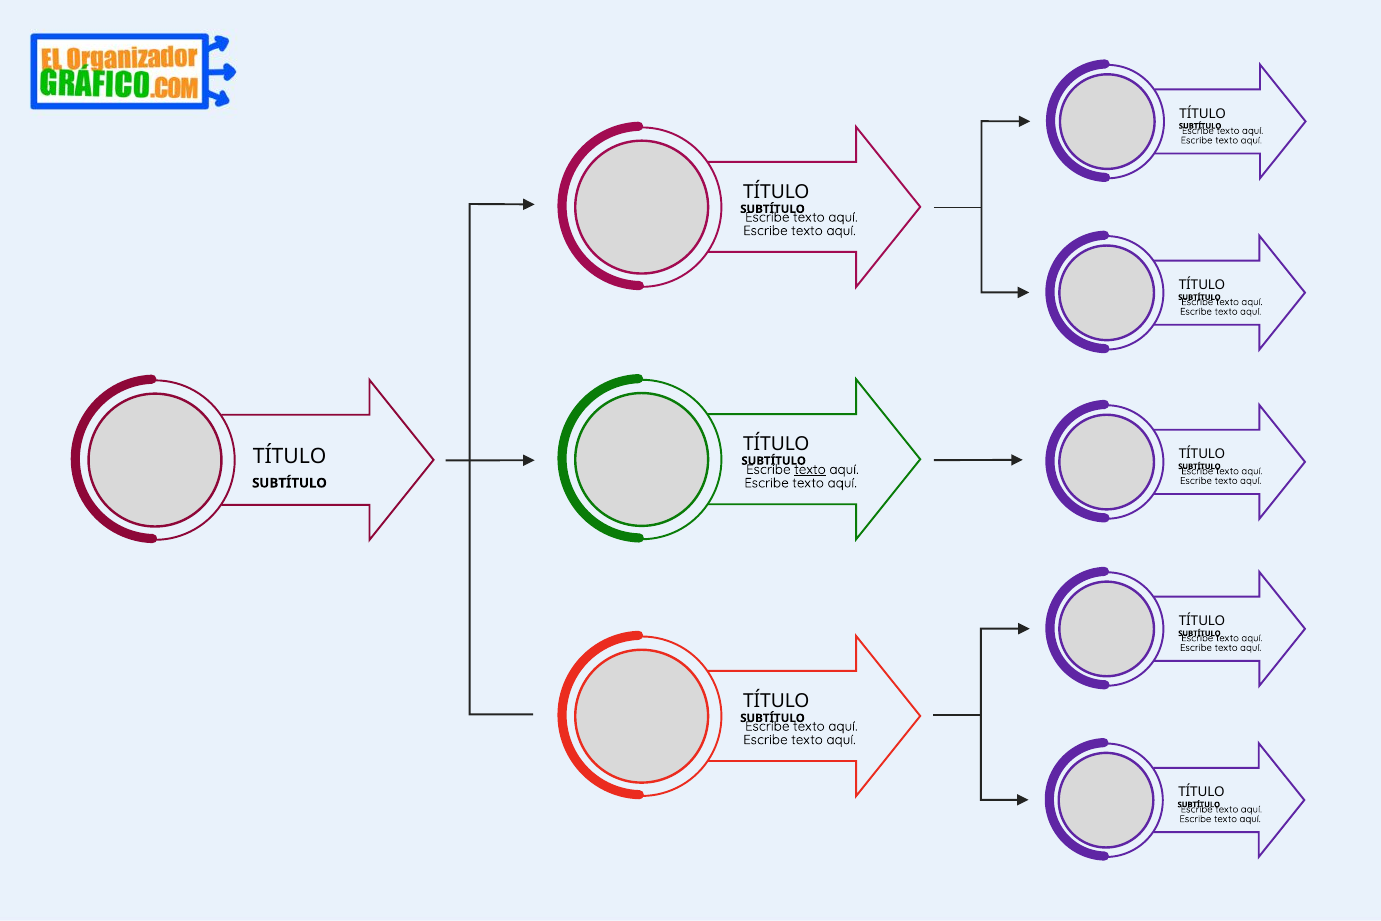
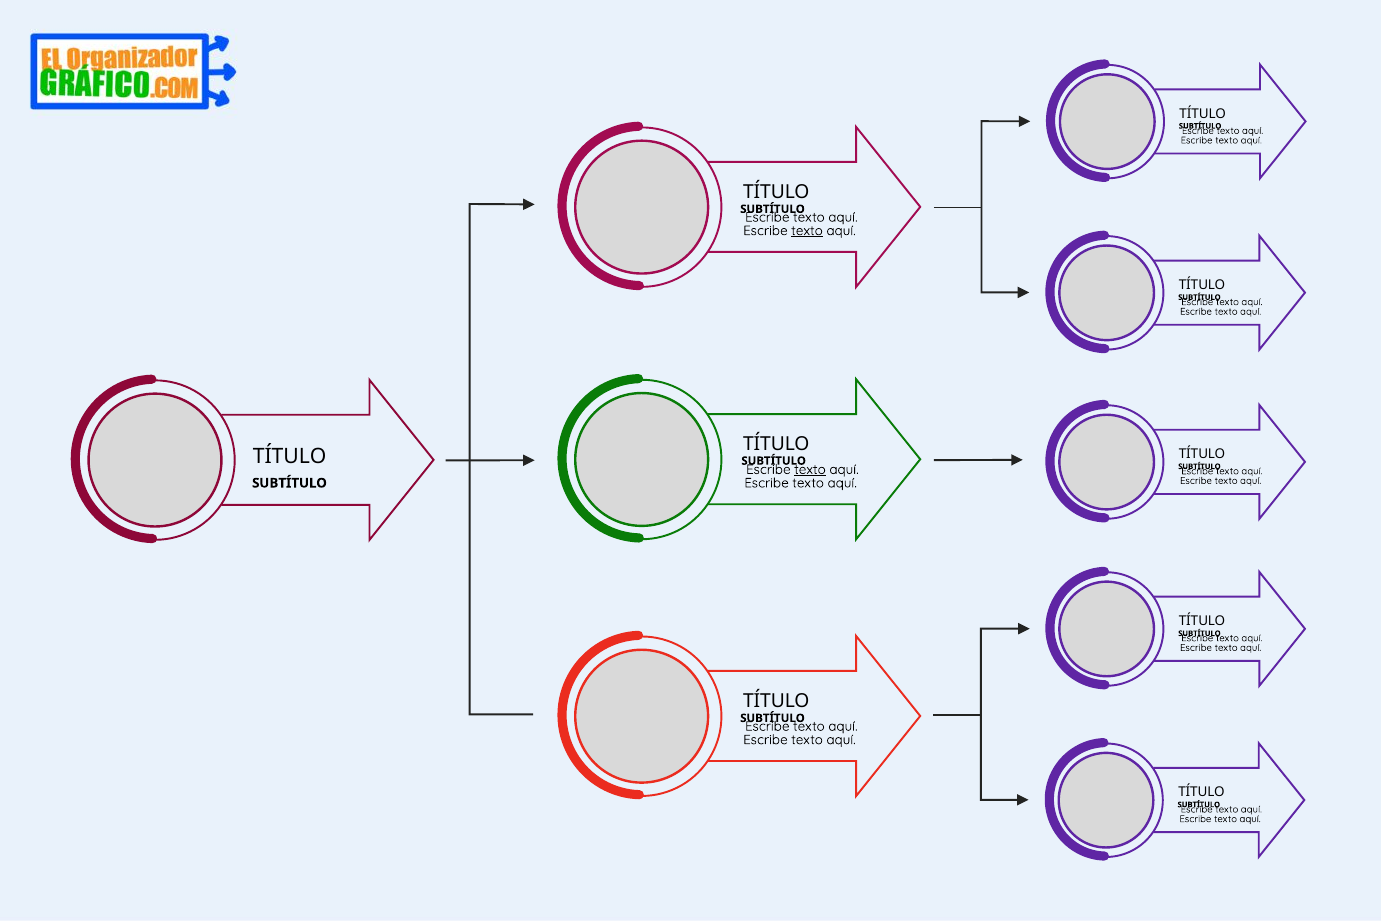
texto at (807, 231) underline: none -> present
